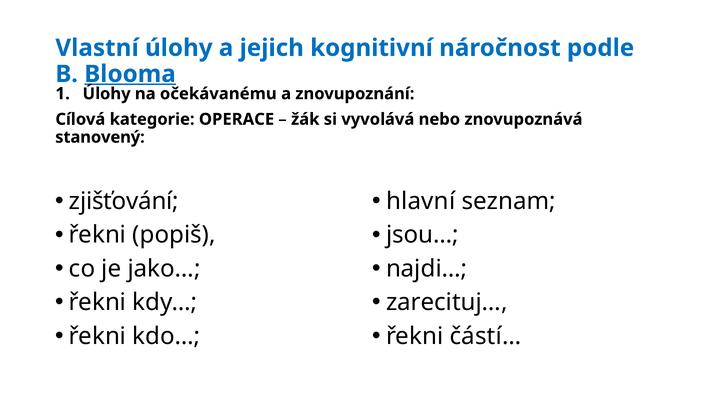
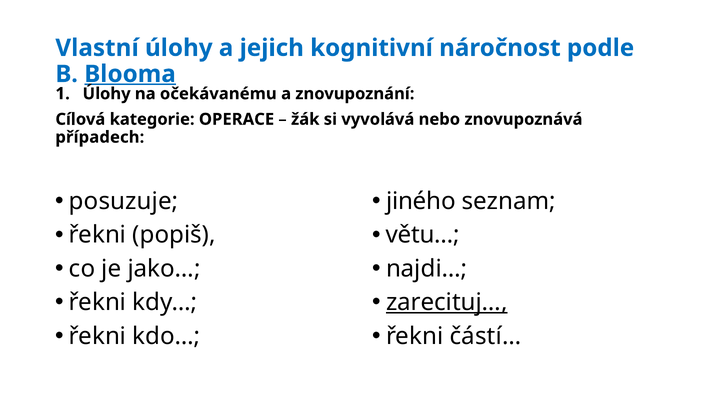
stanovený: stanovený -> případech
zjišťování: zjišťování -> posuzuje
hlavní: hlavní -> jiného
jsou…: jsou… -> větu…
zarecituj… underline: none -> present
